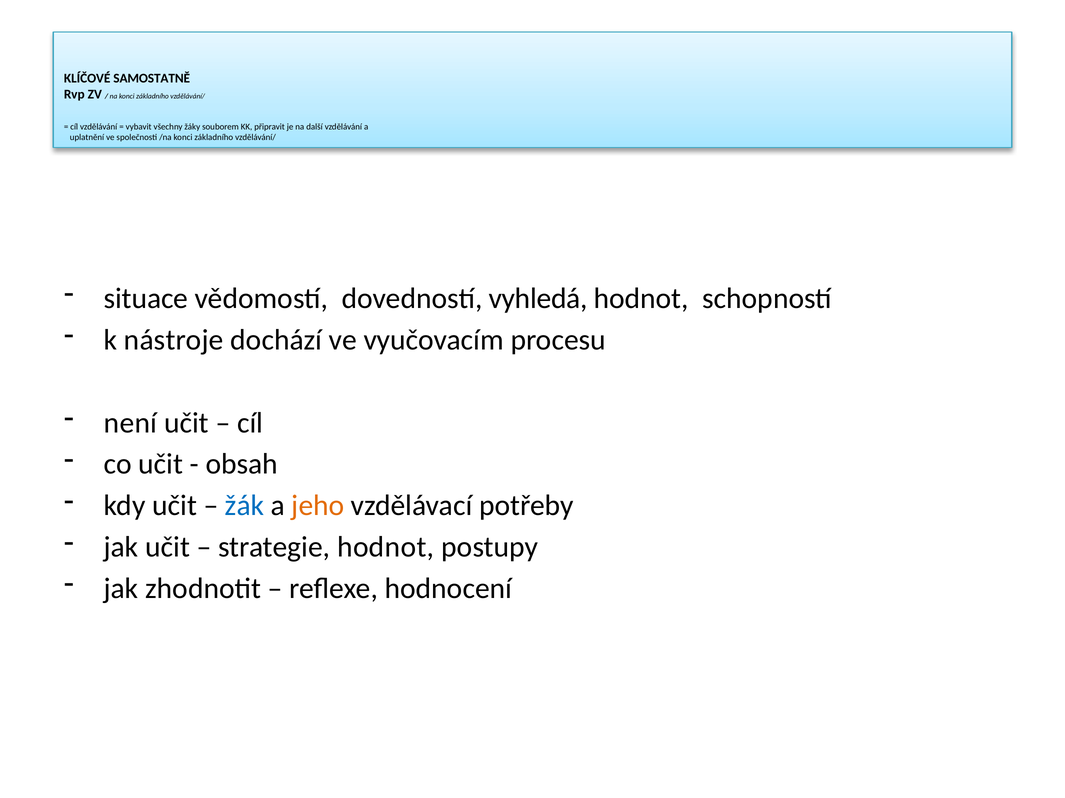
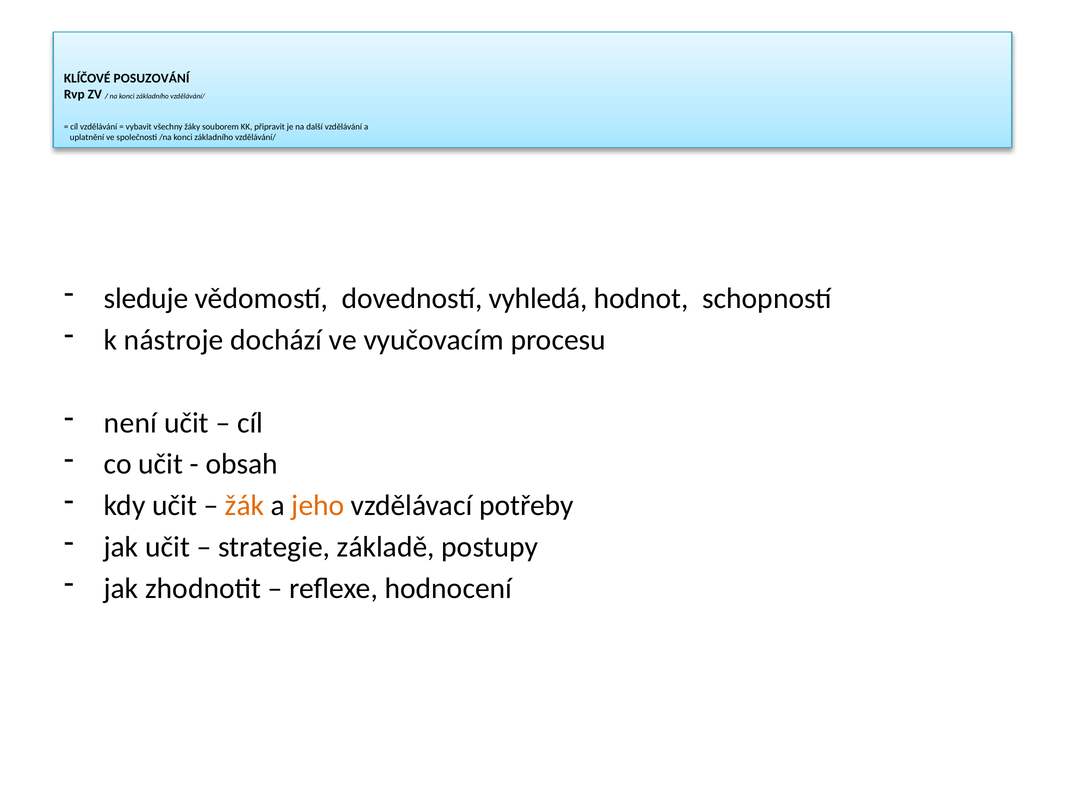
SAMOSTATNĚ: SAMOSTATNĚ -> POSUZOVÁNÍ
situace: situace -> sleduje
žák colour: blue -> orange
strategie hodnot: hodnot -> základě
